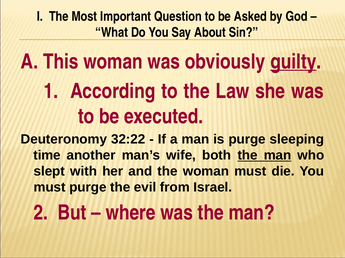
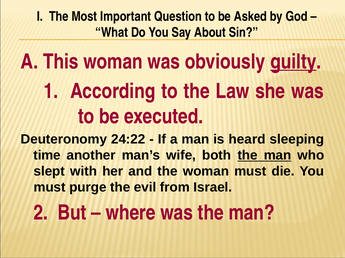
32:22: 32:22 -> 24:22
is purge: purge -> heard
